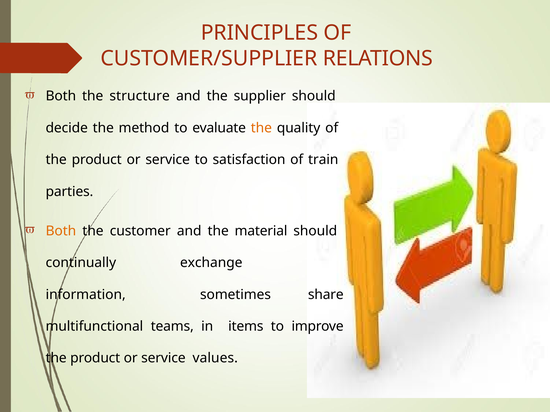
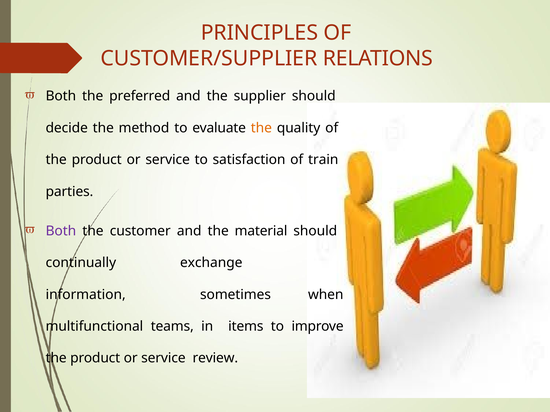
structure: structure -> preferred
Both at (61, 231) colour: orange -> purple
share: share -> when
values: values -> review
